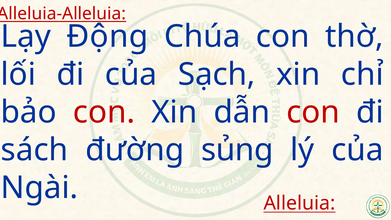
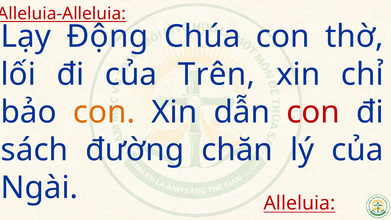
Sạch: Sạch -> Trên
con at (104, 112) colour: red -> orange
sủng: sủng -> chăn
